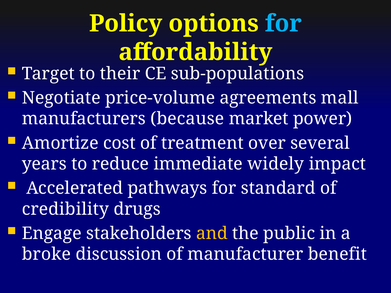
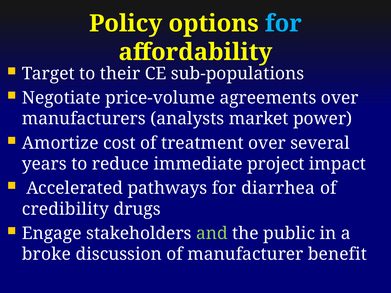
agreements mall: mall -> over
because: because -> analysts
widely: widely -> project
standard: standard -> diarrhea
and colour: yellow -> light green
